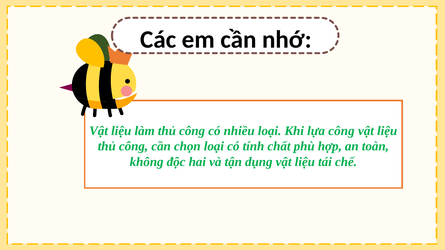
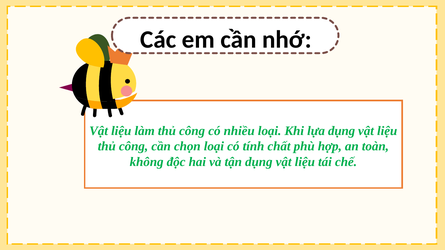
lựa công: công -> dụng
